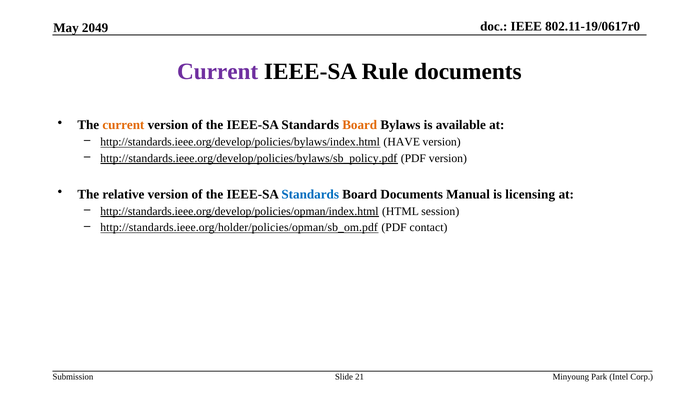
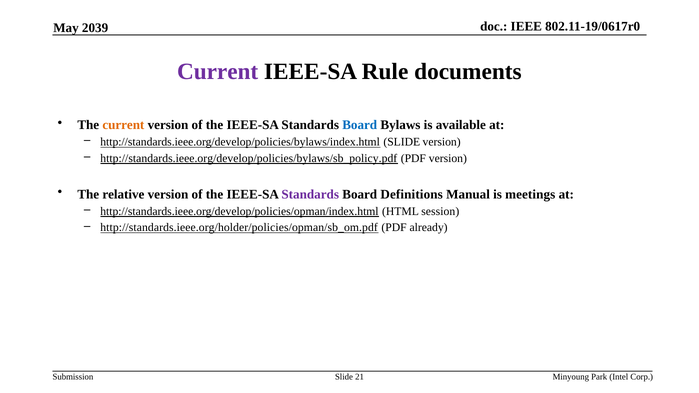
2049: 2049 -> 2039
Board at (360, 125) colour: orange -> blue
http://standards.ieee.org/develop/policies/bylaws/index.html HAVE: HAVE -> SLIDE
Standards at (310, 194) colour: blue -> purple
Board Documents: Documents -> Definitions
licensing: licensing -> meetings
contact: contact -> already
